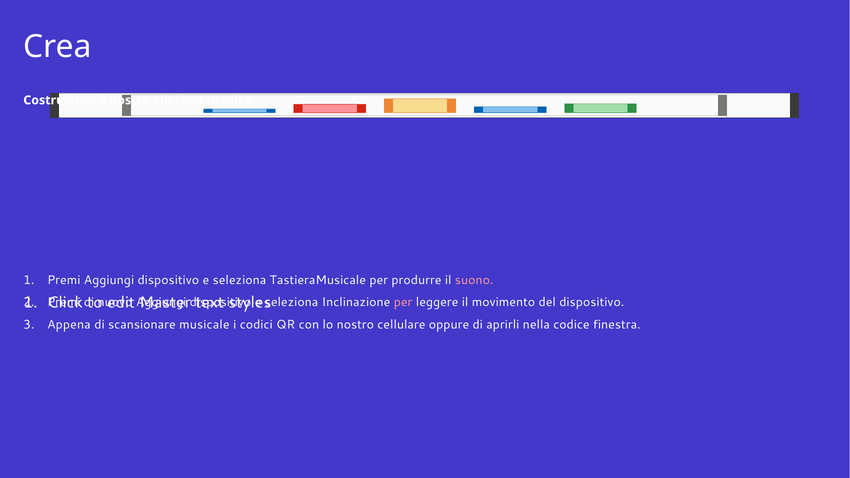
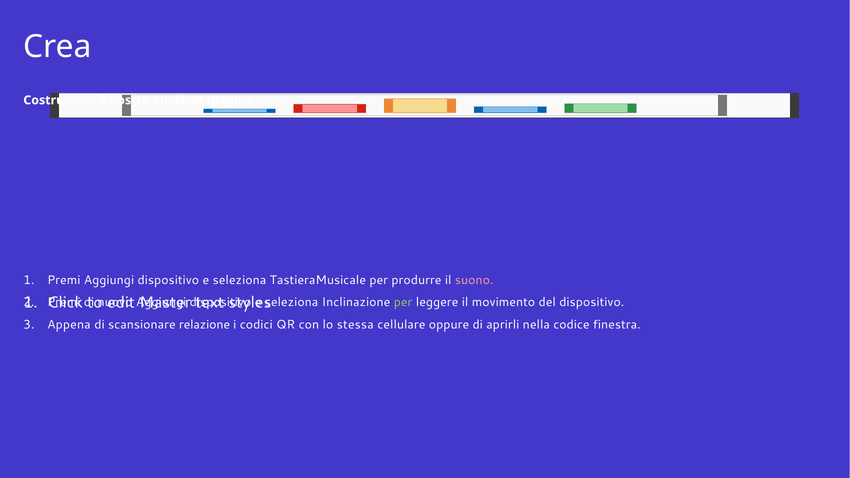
per at (403, 302) colour: pink -> light green
musicale: musicale -> relazione
lo nostro: nostro -> stessa
